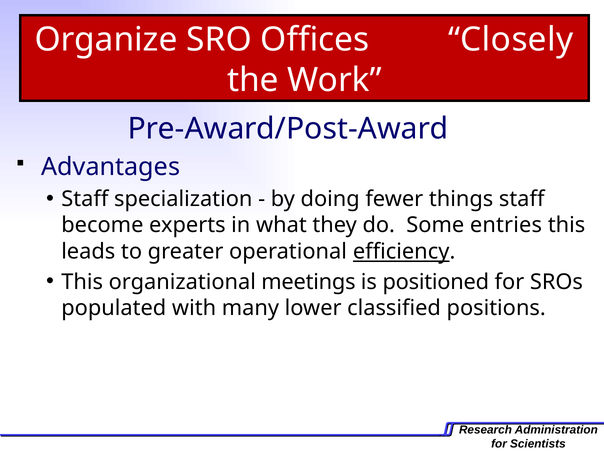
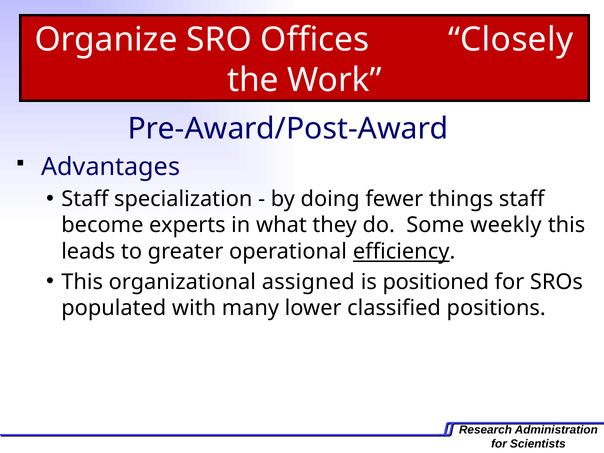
entries: entries -> weekly
meetings: meetings -> assigned
